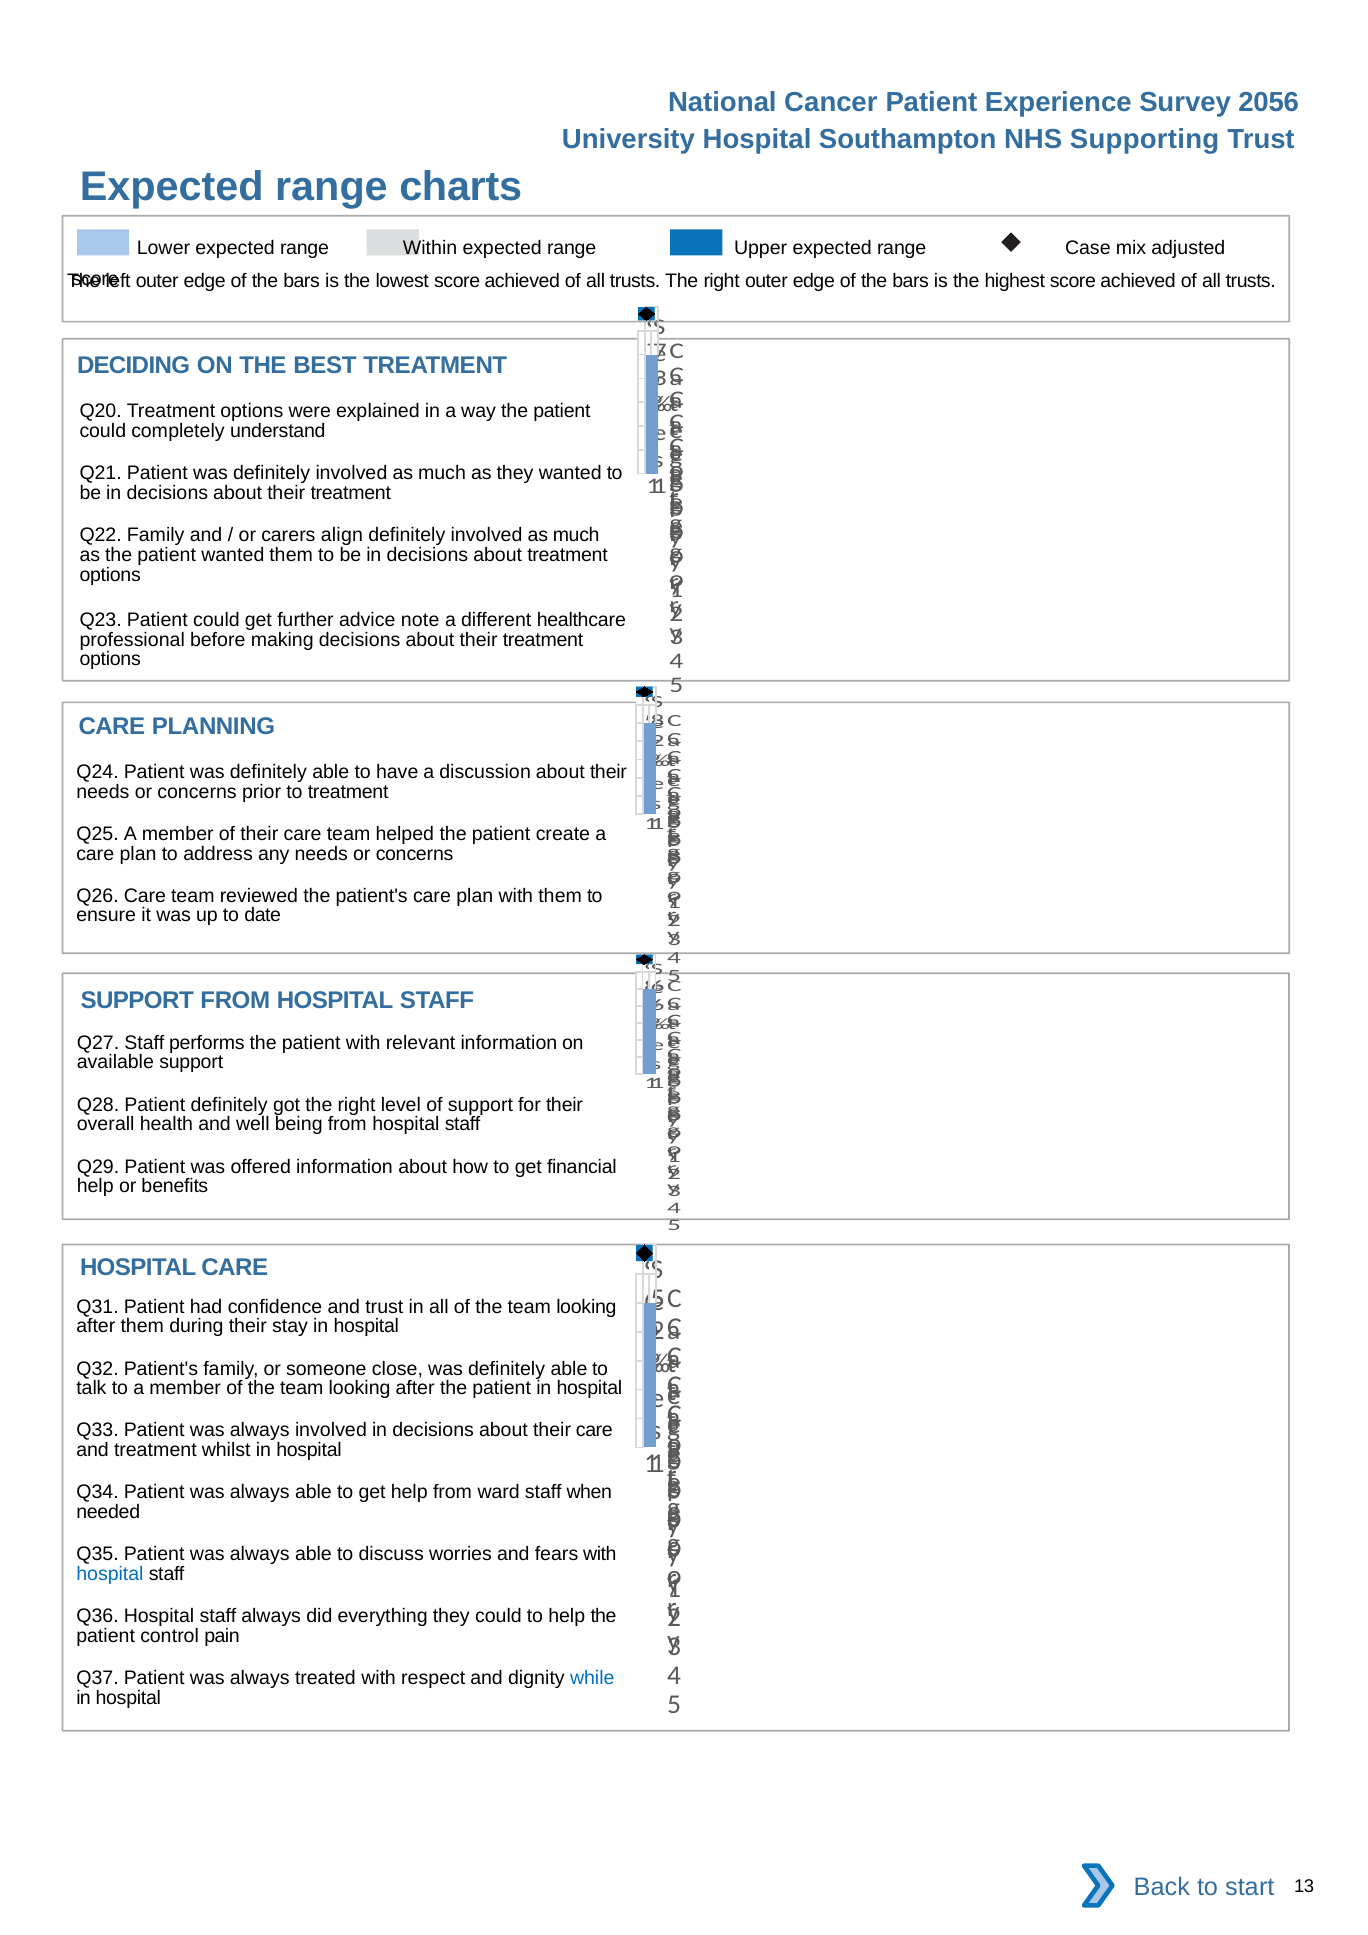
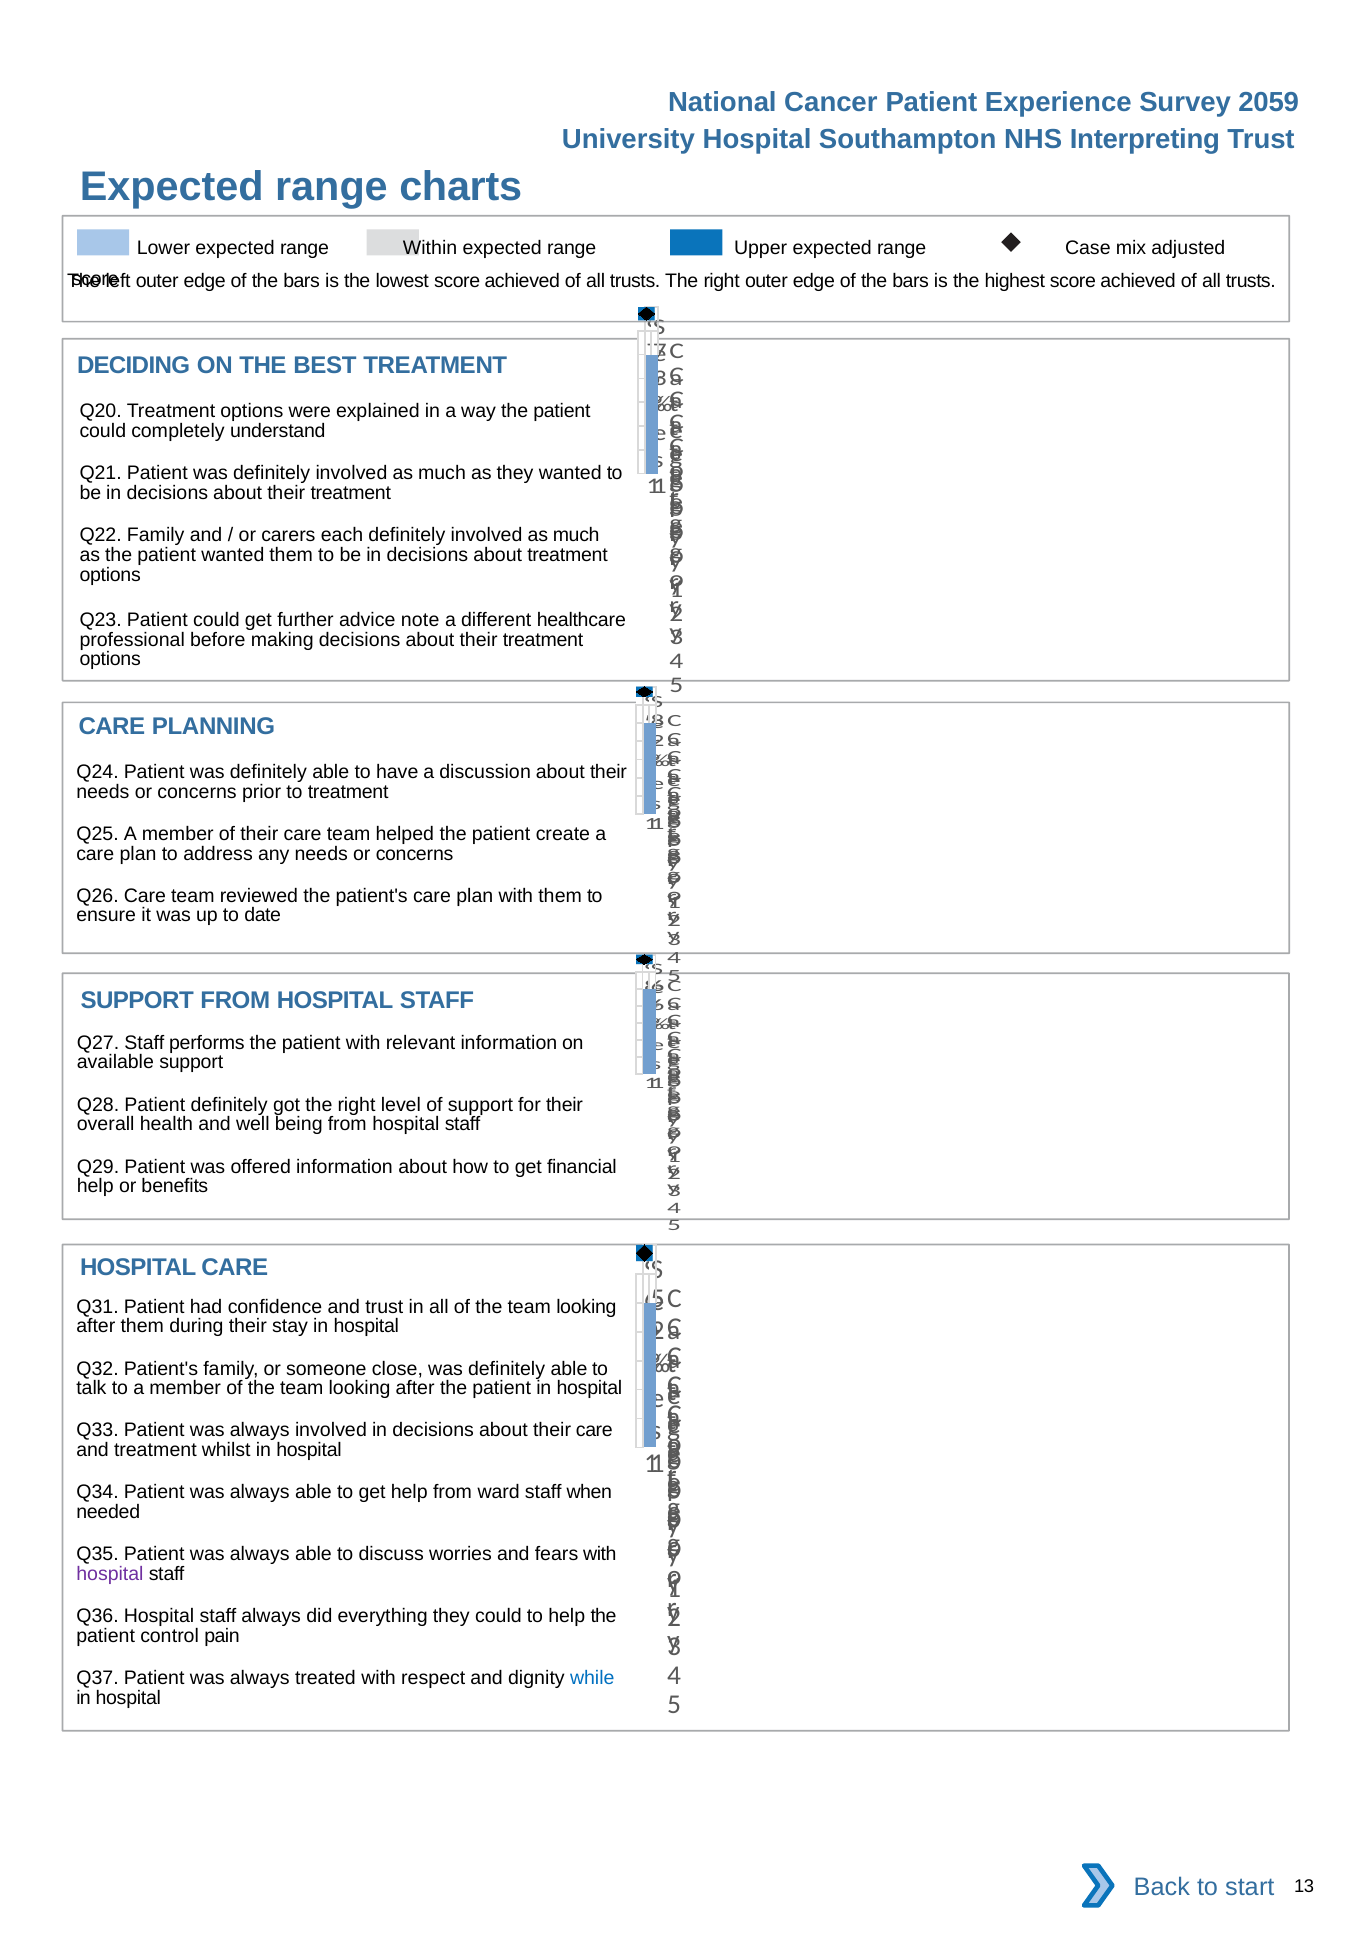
2056: 2056 -> 2059
Supporting: Supporting -> Interpreting
align: align -> each
hospital at (110, 1575) colour: blue -> purple
